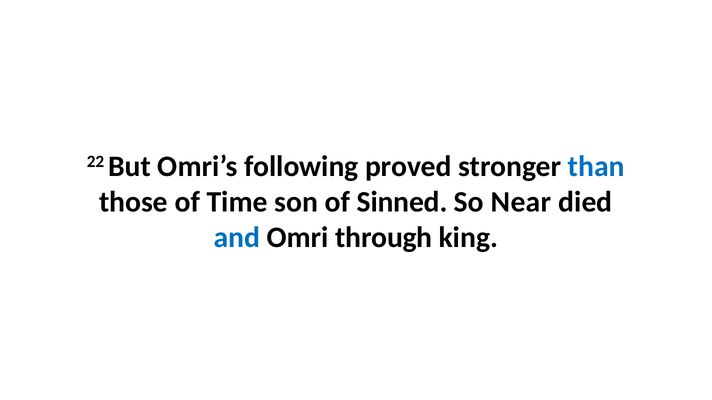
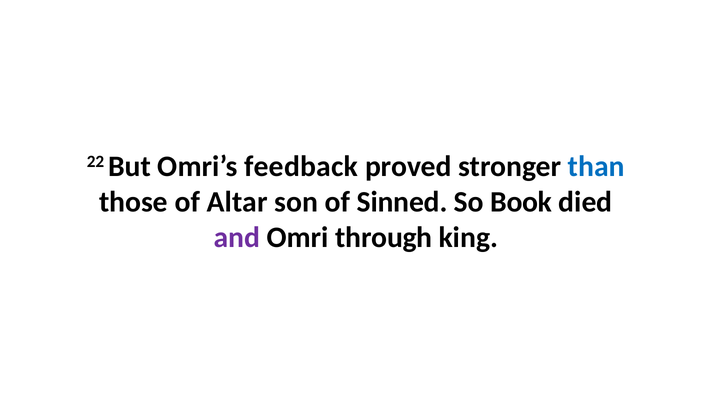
following: following -> feedback
Time: Time -> Altar
Near: Near -> Book
and colour: blue -> purple
